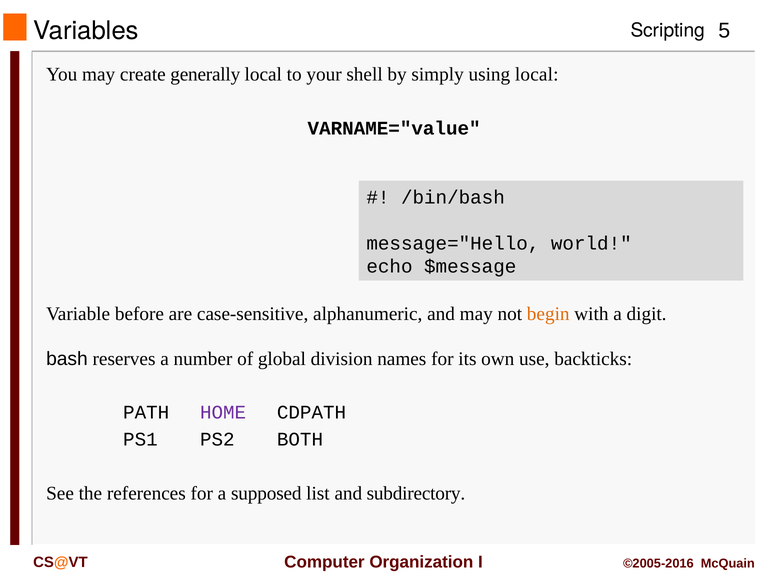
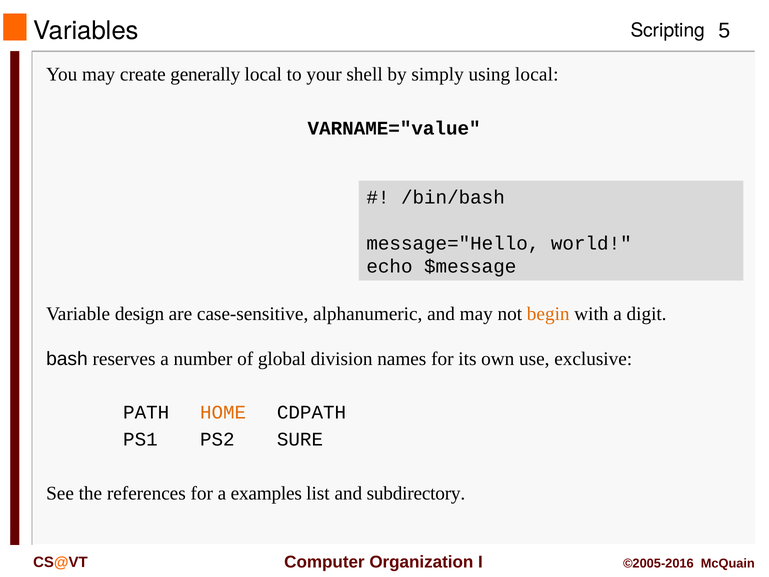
before: before -> design
backticks: backticks -> exclusive
HOME colour: purple -> orange
BOTH: BOTH -> SURE
supposed: supposed -> examples
